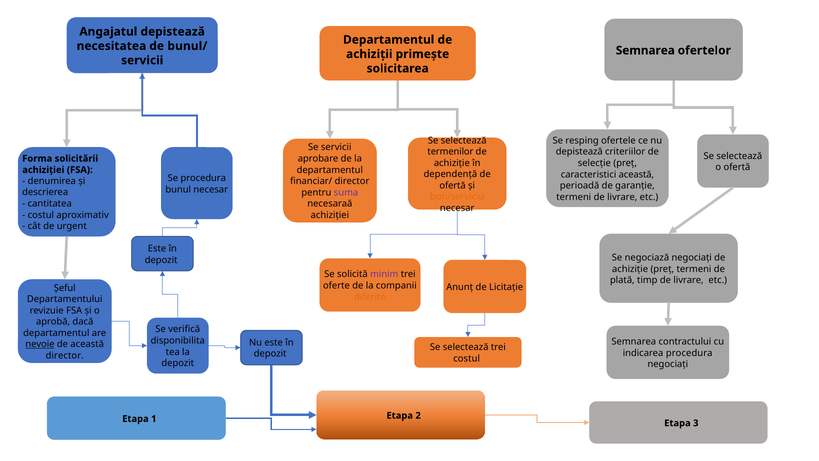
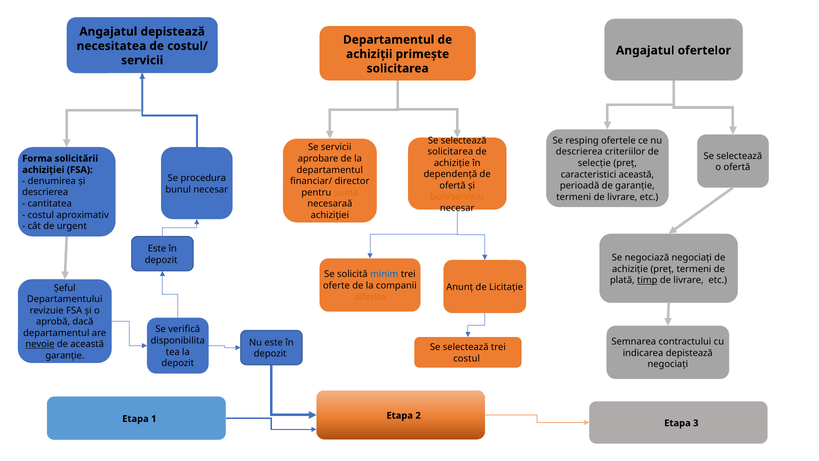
bunul/: bunul/ -> costul/
Semnarea at (645, 50): Semnarea -> Angajatul
termenilor at (450, 152): termenilor -> solicitarea
depistează at (579, 152): depistează -> descrierea
suma colour: purple -> orange
minim colour: purple -> blue
timp underline: none -> present
indicarea procedura: procedura -> depistează
director at (65, 355): director -> garanție
